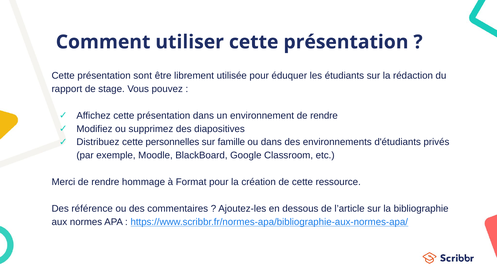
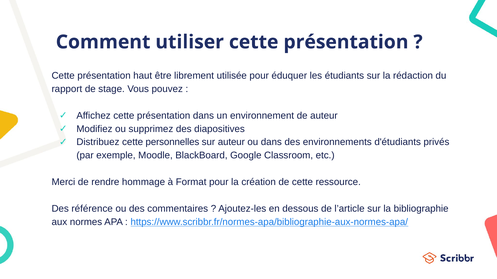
sont: sont -> haut
environnement de rendre: rendre -> auteur
sur famille: famille -> auteur
